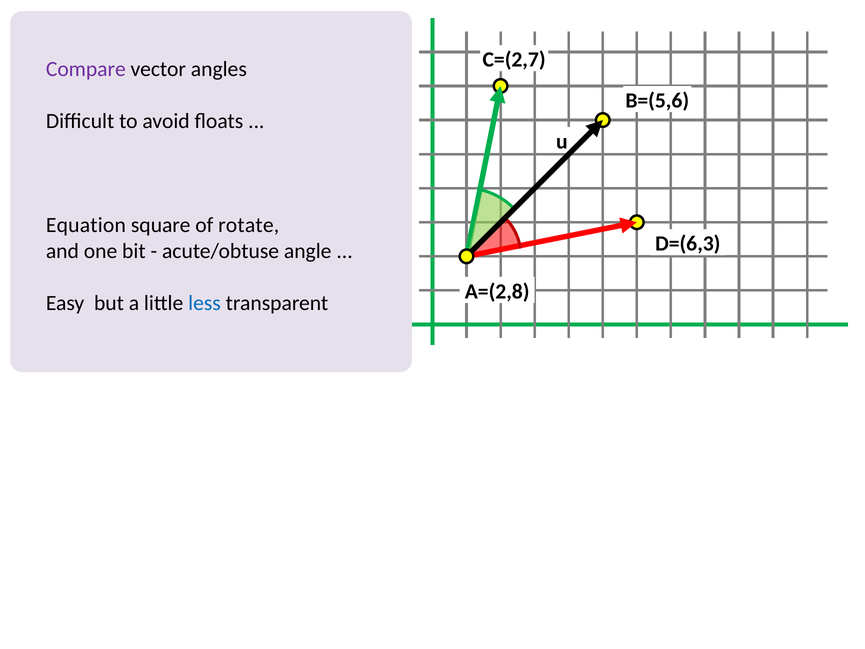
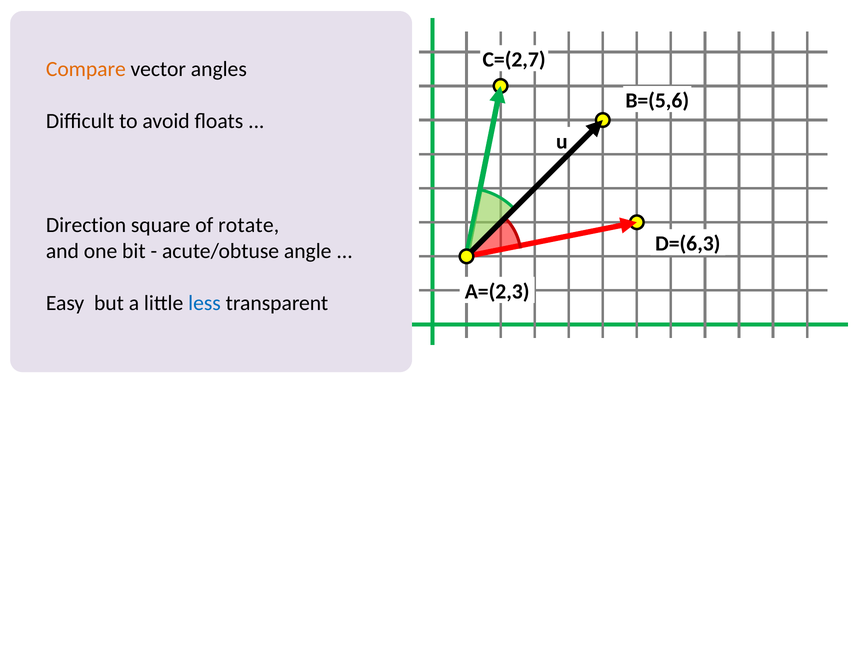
Compare colour: purple -> orange
Equation: Equation -> Direction
A=(2,8: A=(2,8 -> A=(2,3
